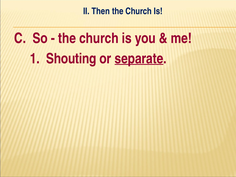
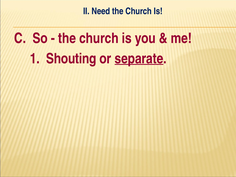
Then: Then -> Need
